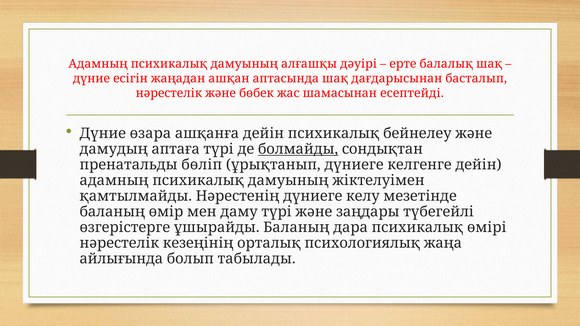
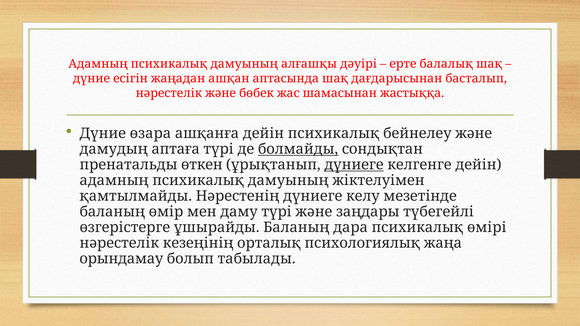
есептейді: есептейді -> жастыққа
бөліп: бөліп -> өткен
дүниеге at (354, 165) underline: none -> present
айлығында: айлығында -> орындамау
